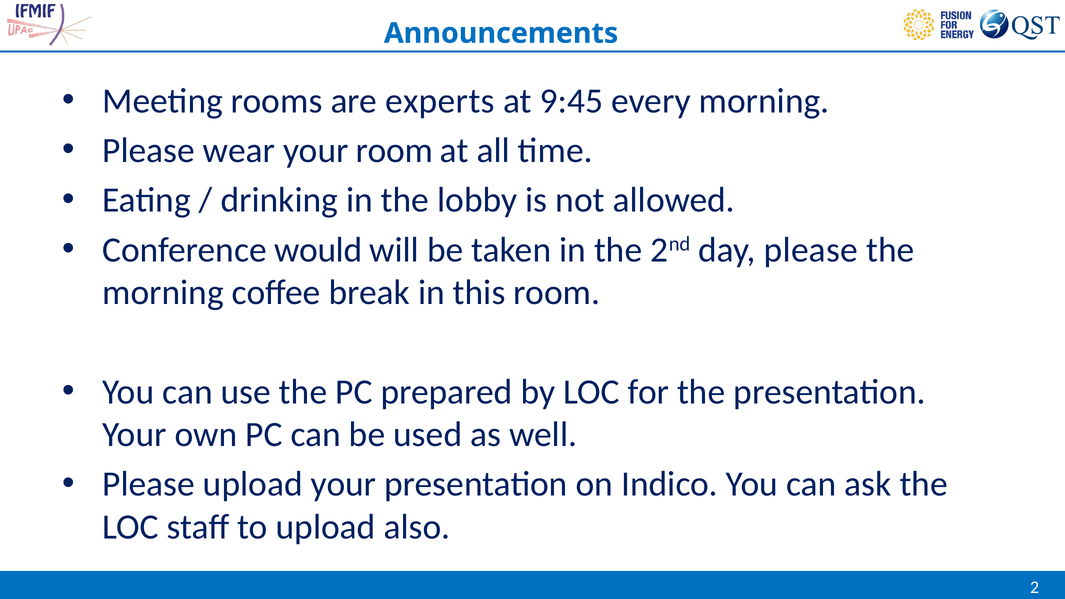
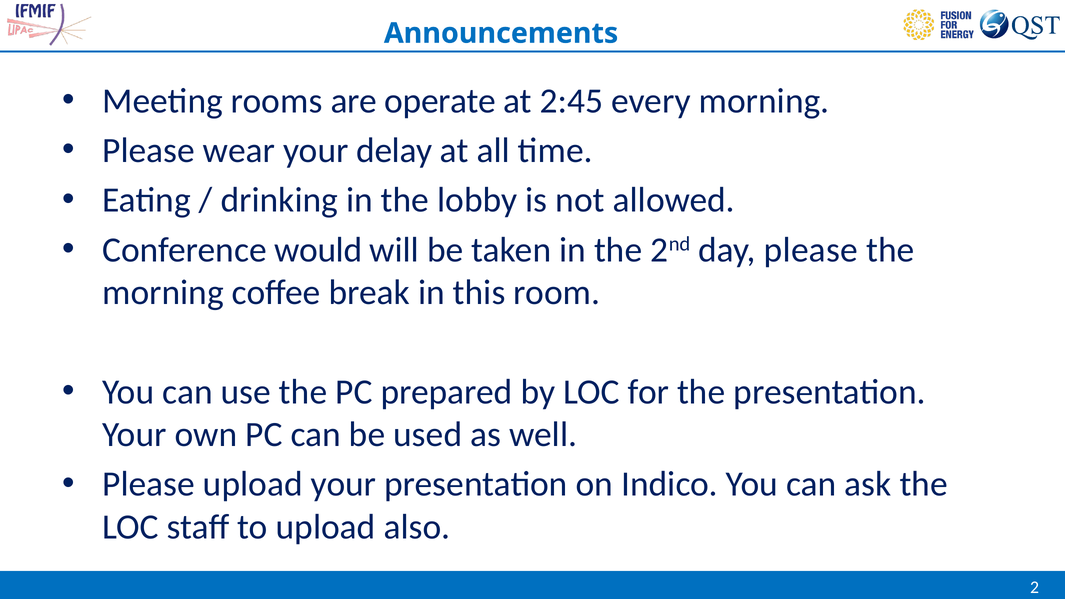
experts: experts -> operate
9:45: 9:45 -> 2:45
your room: room -> delay
